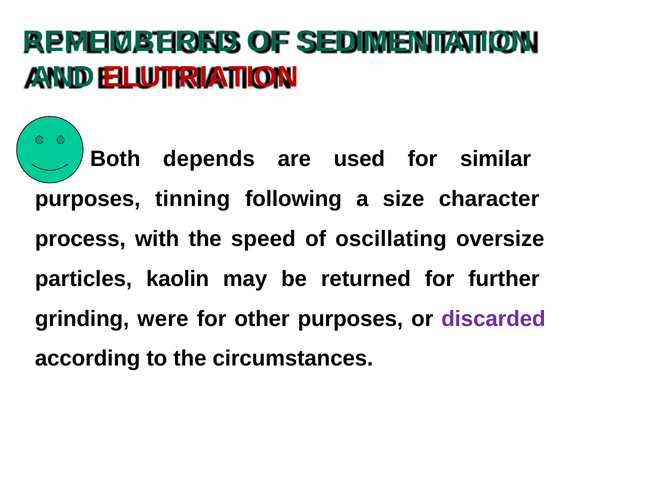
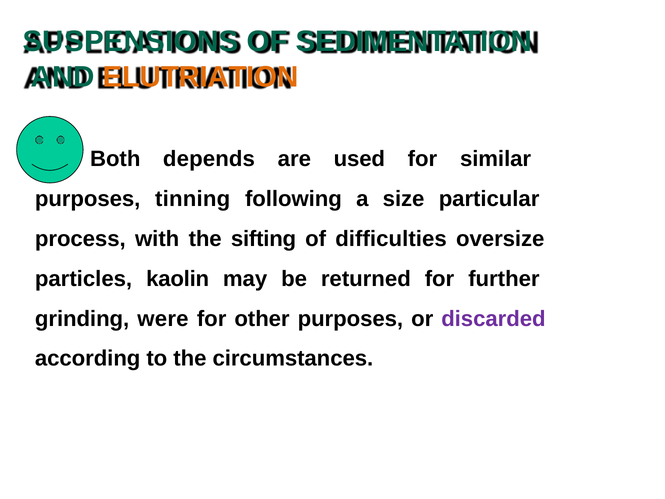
REMEMBERED: REMEMBERED -> SUSPENSIONS
ELUTRIATION colour: red -> orange
character: character -> particular
speed: speed -> sifting
oscillating: oscillating -> difficulties
